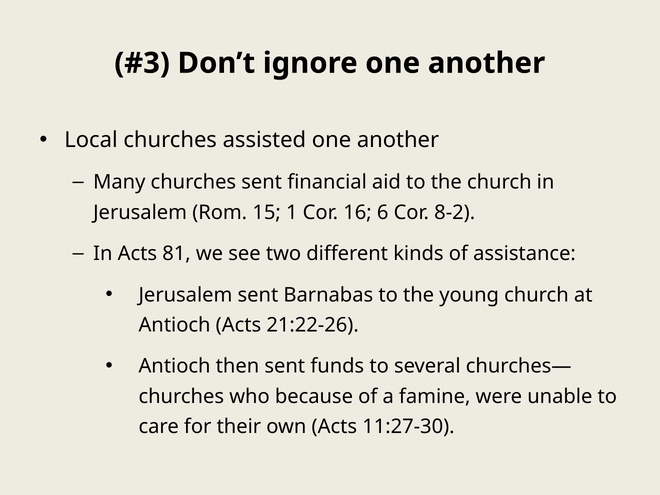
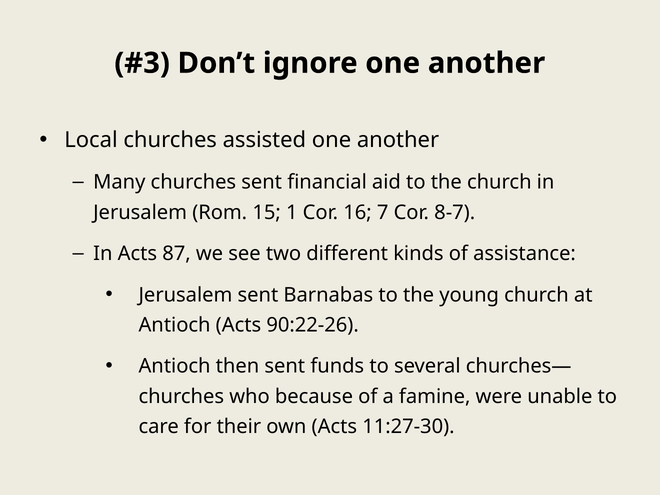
6: 6 -> 7
8-2: 8-2 -> 8-7
81: 81 -> 87
21:22-26: 21:22-26 -> 90:22-26
